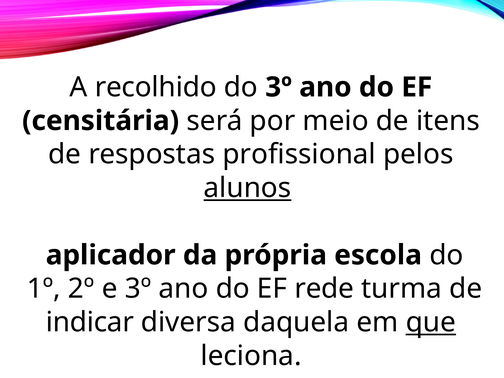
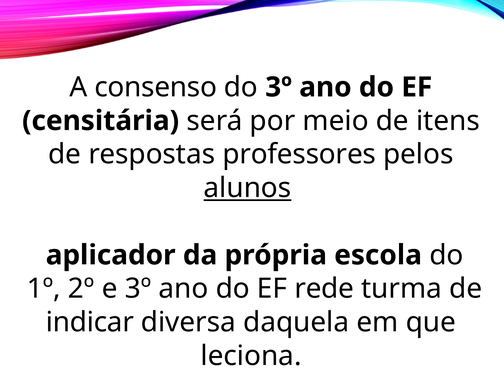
recolhido: recolhido -> consenso
profissional: profissional -> professores
que underline: present -> none
